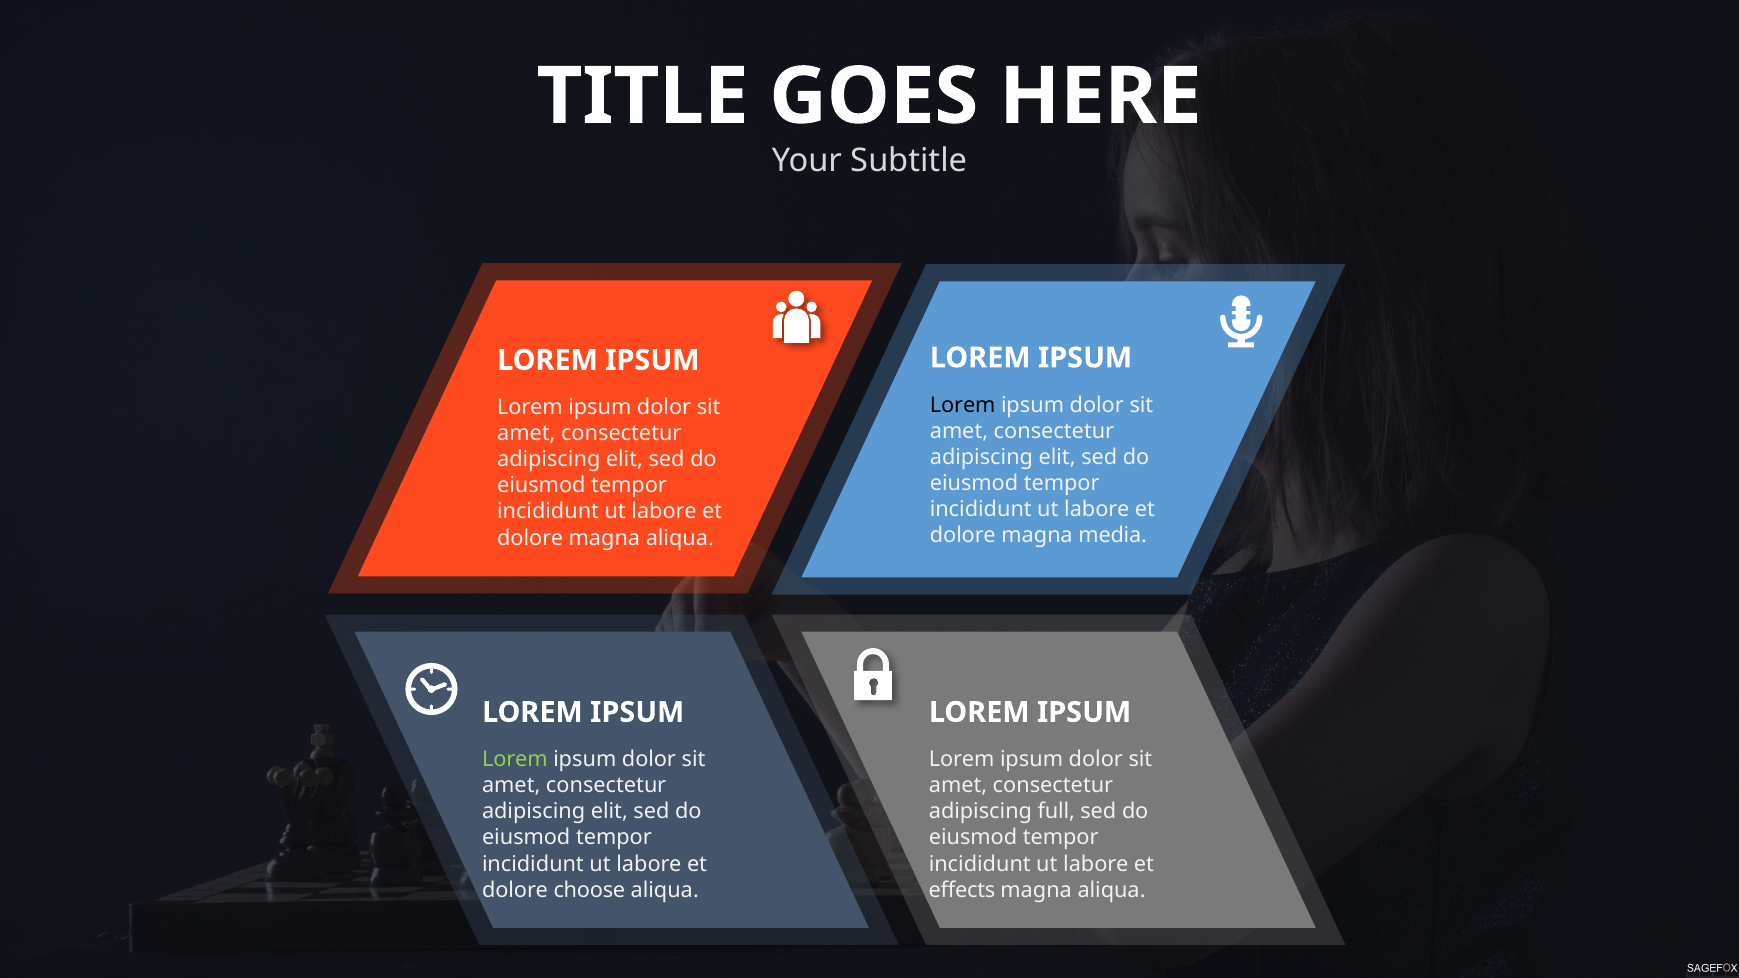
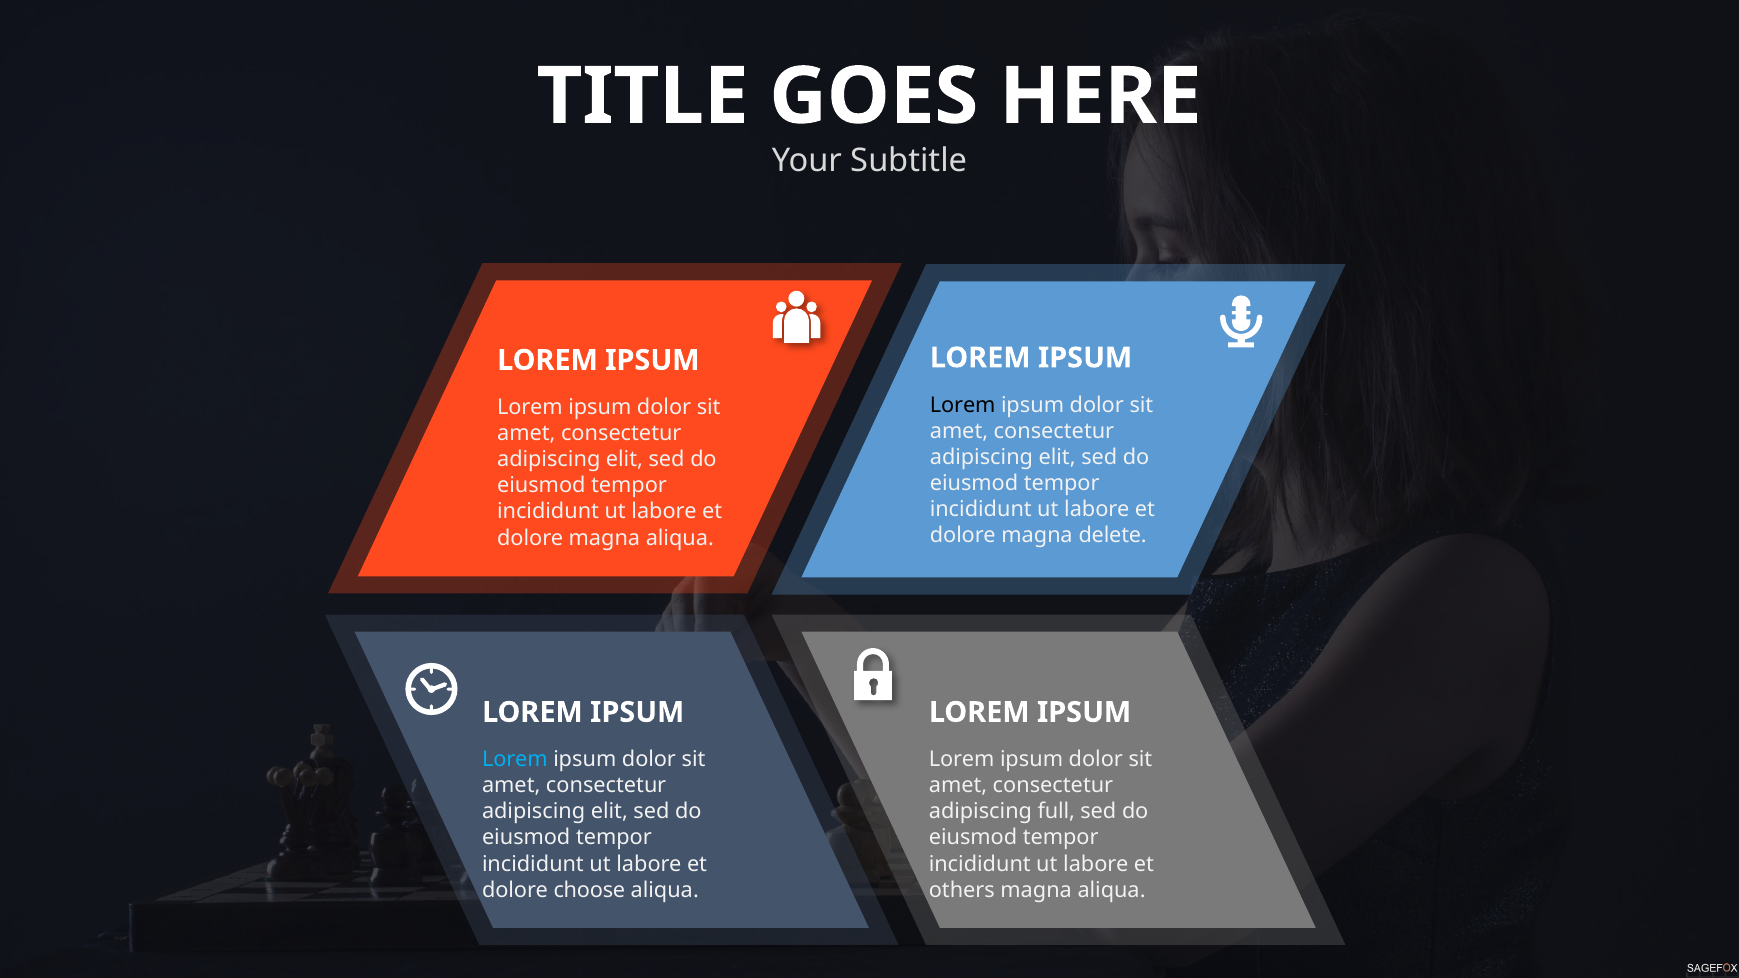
media: media -> delete
Lorem at (515, 760) colour: light green -> light blue
effects: effects -> others
